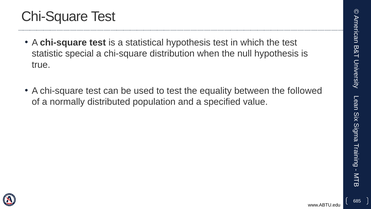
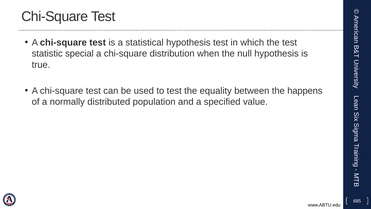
followed: followed -> happens
